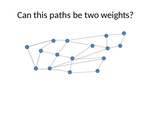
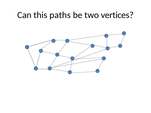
weights: weights -> vertices
